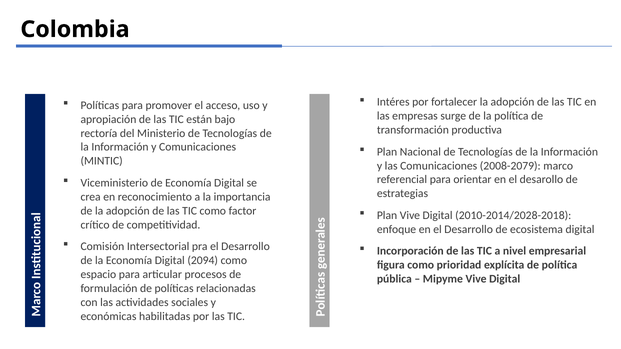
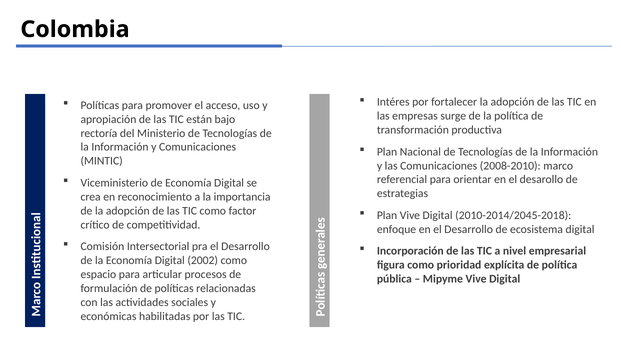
2008-2079: 2008-2079 -> 2008-2010
2010-2014/2028-2018: 2010-2014/2028-2018 -> 2010-2014/2045-2018
2094: 2094 -> 2002
